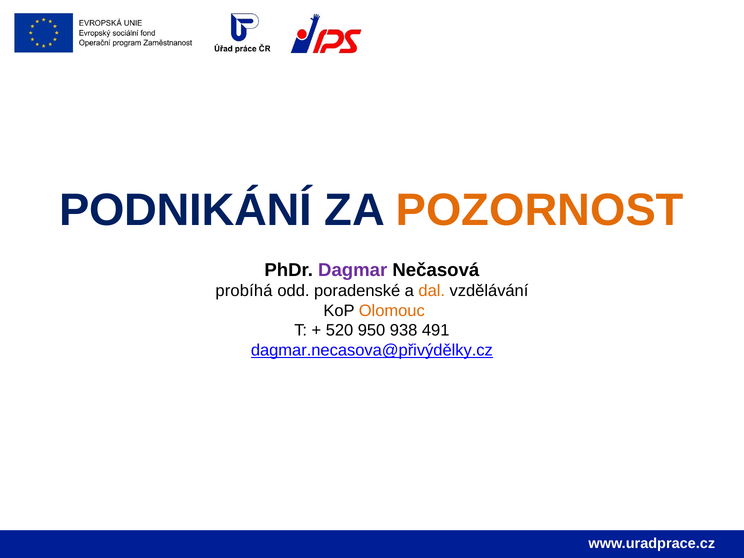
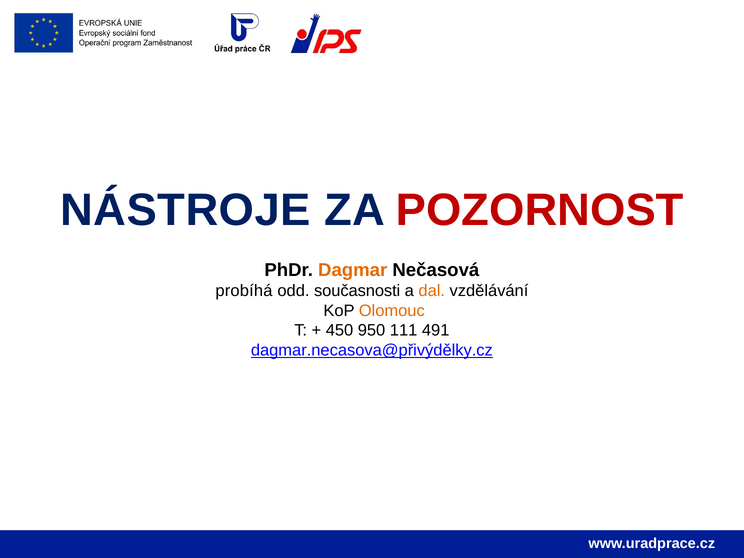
PODNIKÁNÍ: PODNIKÁNÍ -> NÁSTROJE
POZORNOST colour: orange -> red
Dagmar colour: purple -> orange
poradenské: poradenské -> současnosti
520: 520 -> 450
938: 938 -> 111
